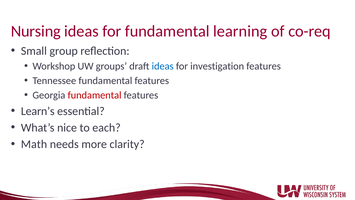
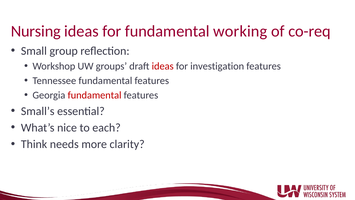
learning: learning -> working
ideas at (163, 66) colour: blue -> red
Learn’s: Learn’s -> Small’s
Math: Math -> Think
